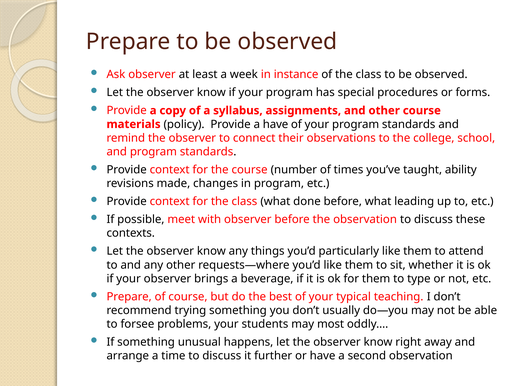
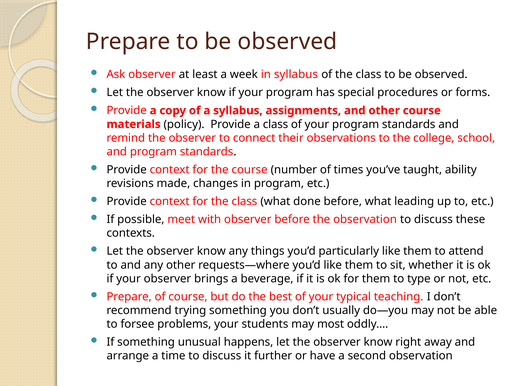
in instance: instance -> syllabus
a have: have -> class
